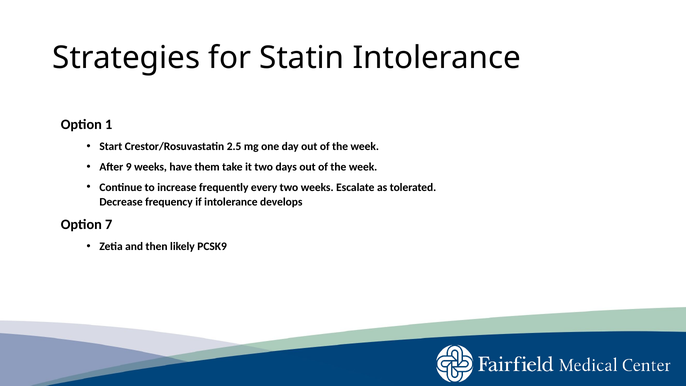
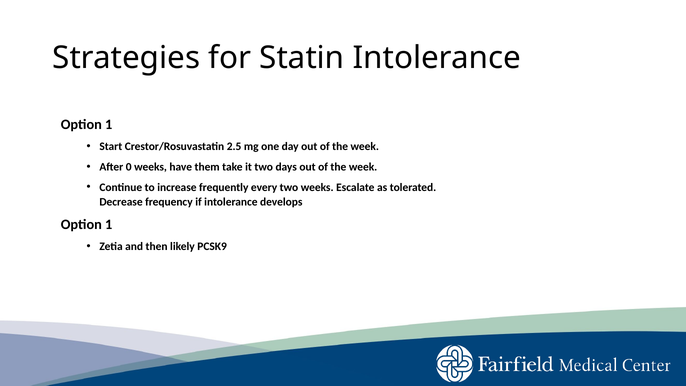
9: 9 -> 0
7 at (109, 224): 7 -> 1
